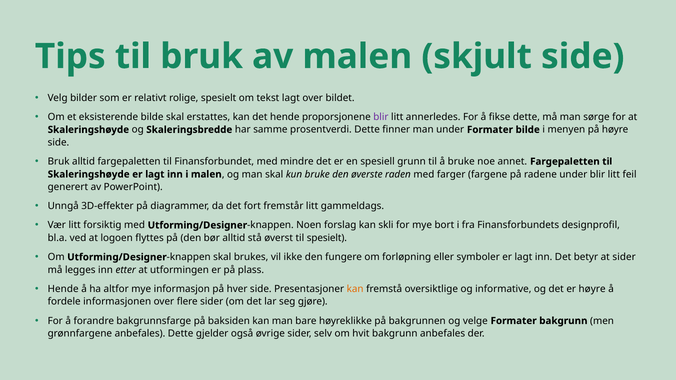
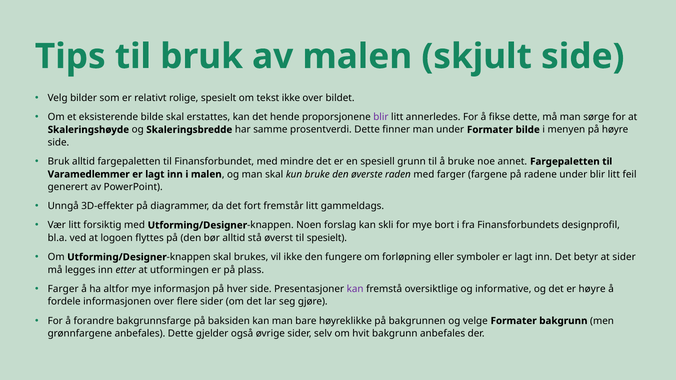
tekst lagt: lagt -> ikke
Skaleringshøyde at (89, 174): Skaleringshøyde -> Varamedlemmer
Hende at (63, 289): Hende -> Farger
kan at (355, 289) colour: orange -> purple
